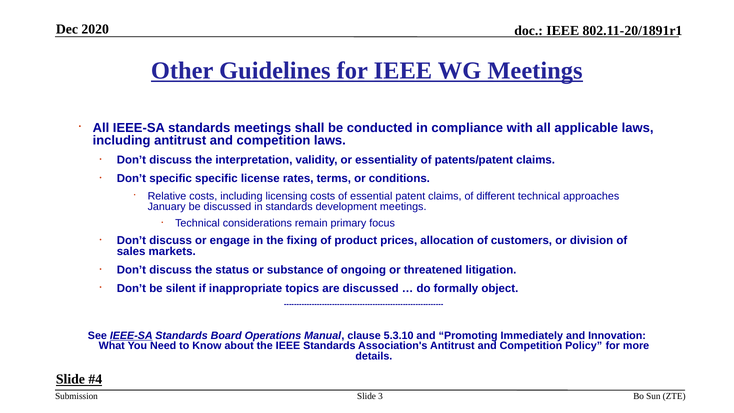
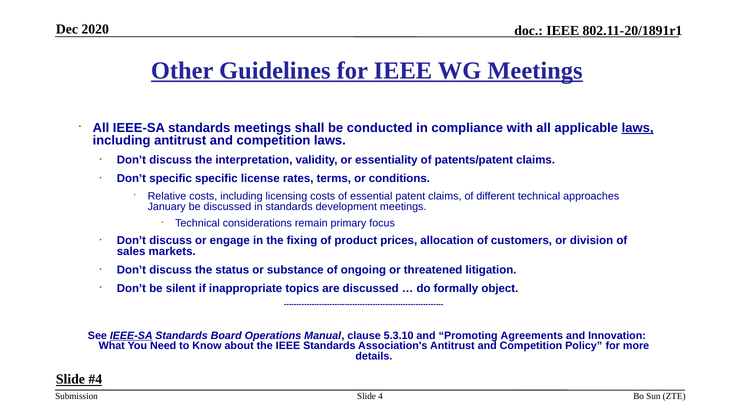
laws at (638, 128) underline: none -> present
Immediately: Immediately -> Agreements
3: 3 -> 4
